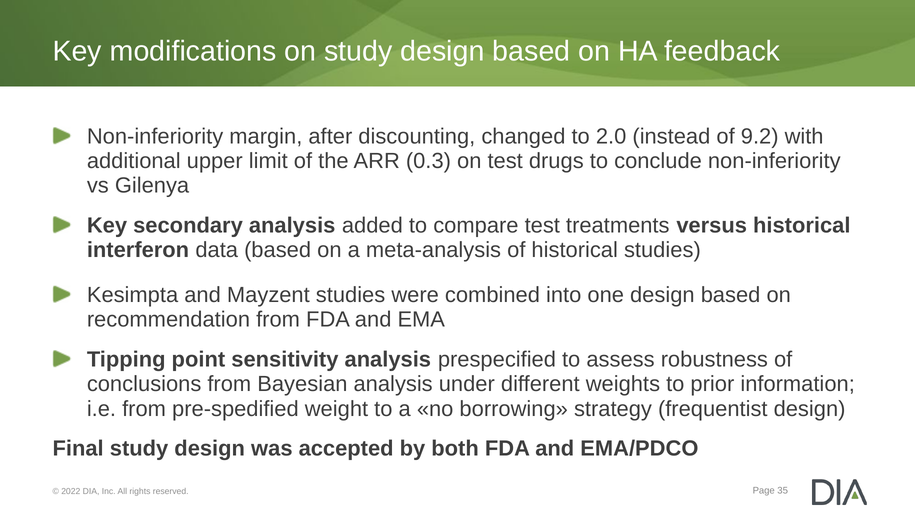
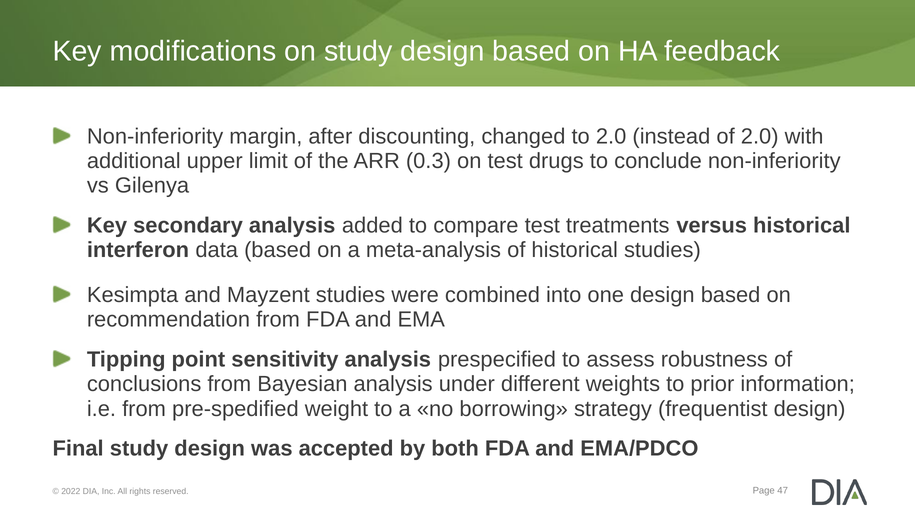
of 9.2: 9.2 -> 2.0
35: 35 -> 47
